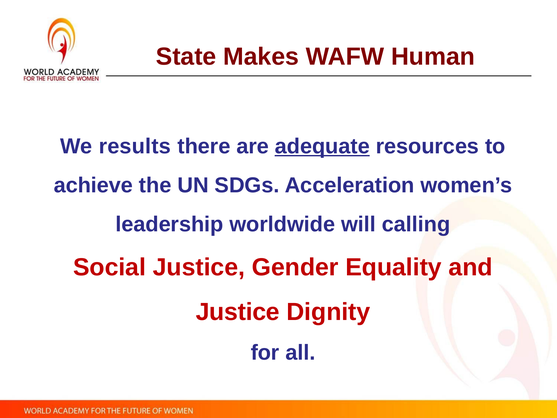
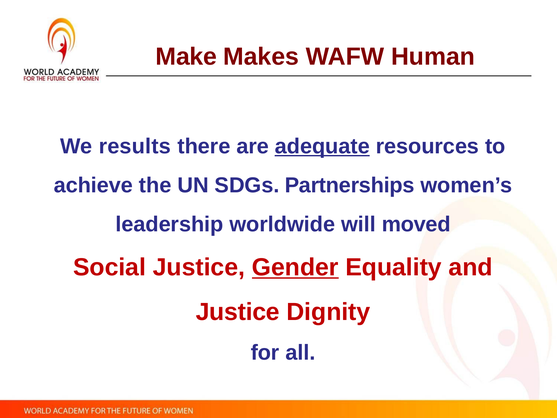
State: State -> Make
Acceleration: Acceleration -> Partnerships
calling: calling -> moved
Gender underline: none -> present
